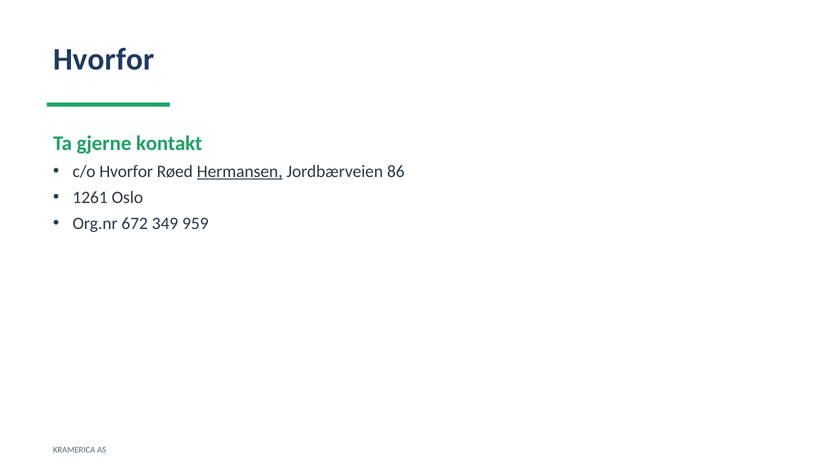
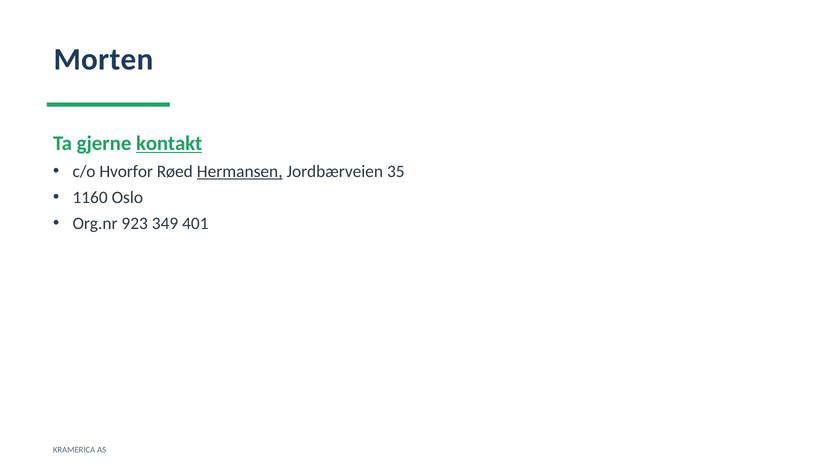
Hvorfor at (104, 59): Hvorfor -> Morten
kontakt underline: none -> present
86: 86 -> 35
1261: 1261 -> 1160
672: 672 -> 923
959: 959 -> 401
